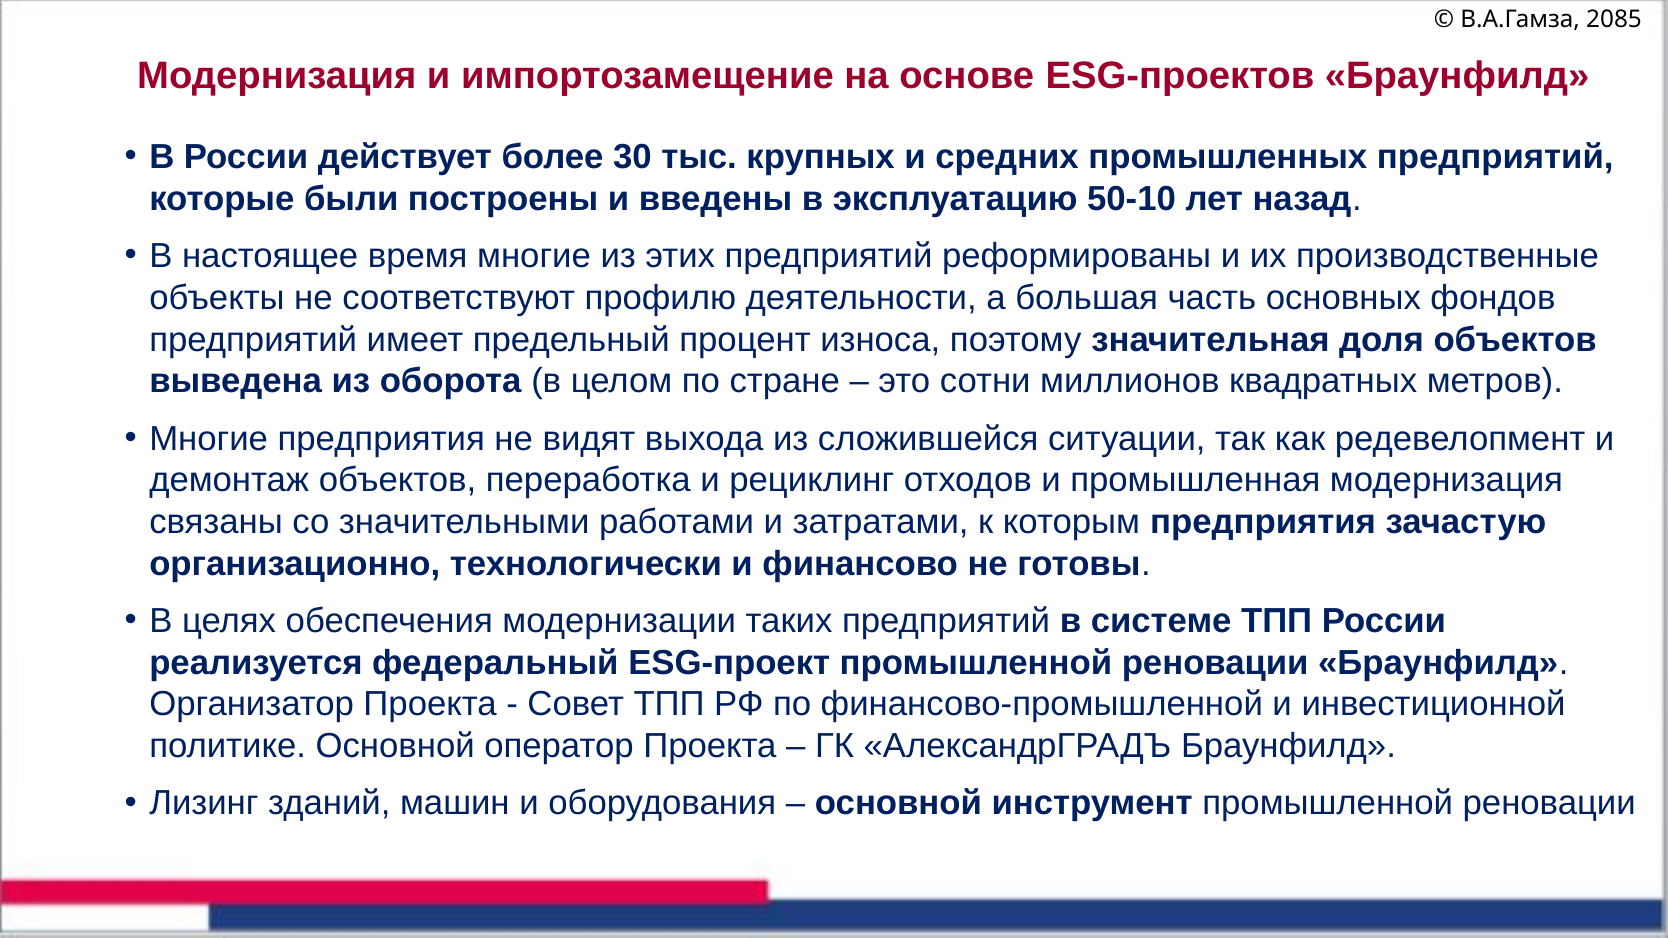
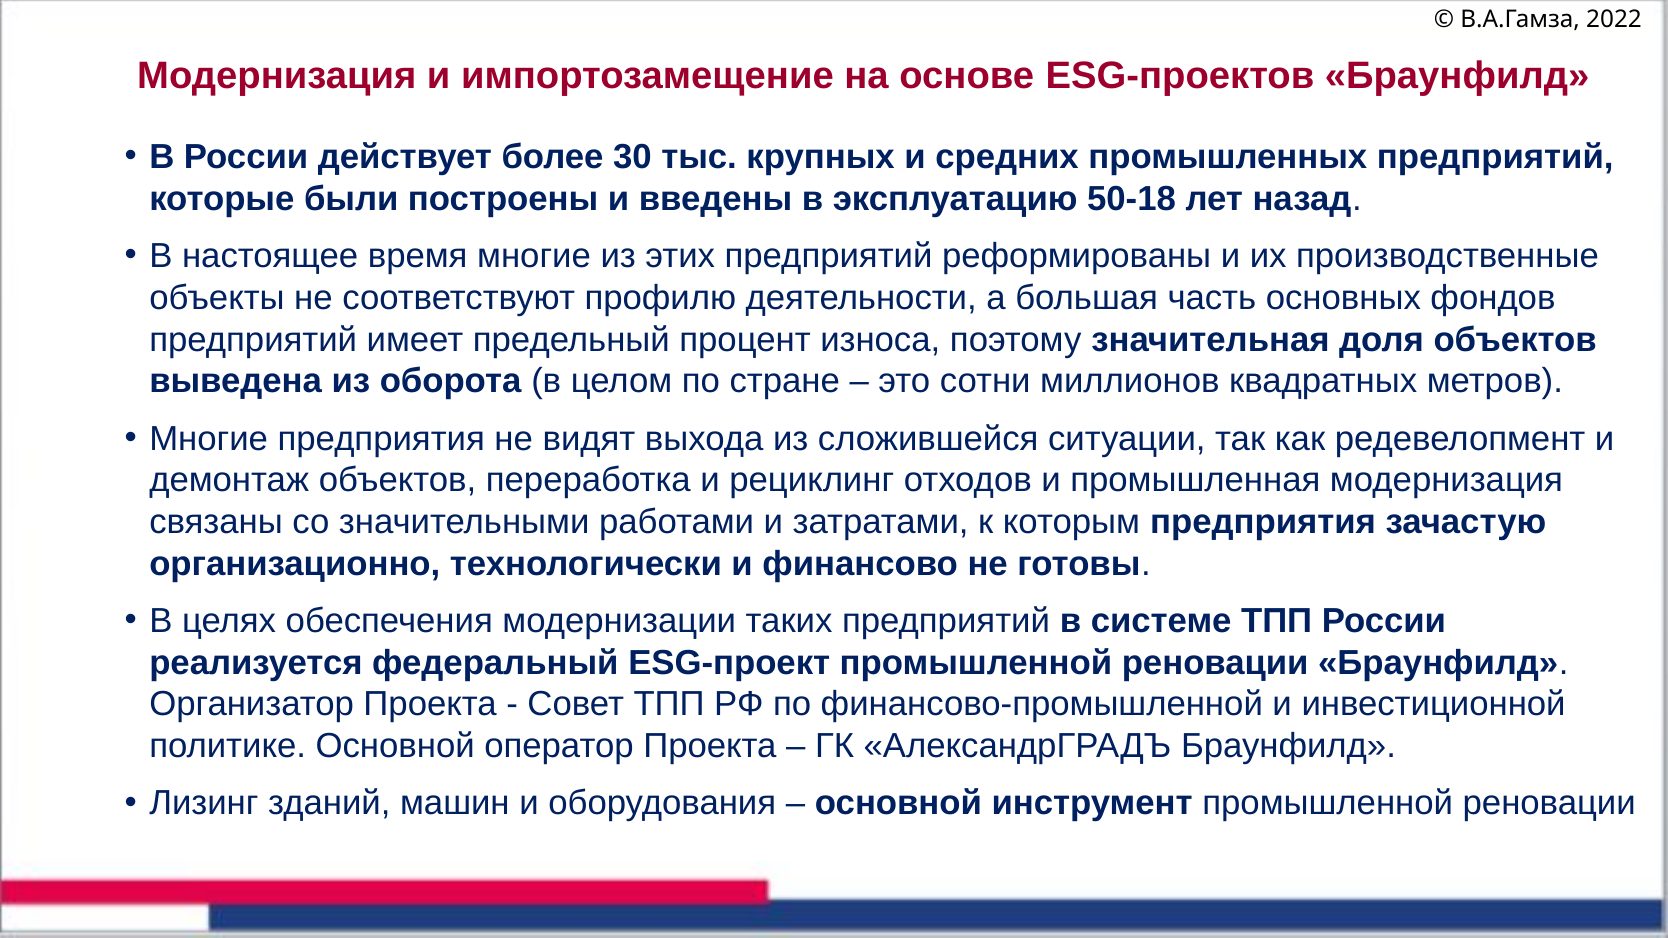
2085: 2085 -> 2022
50-10: 50-10 -> 50-18
